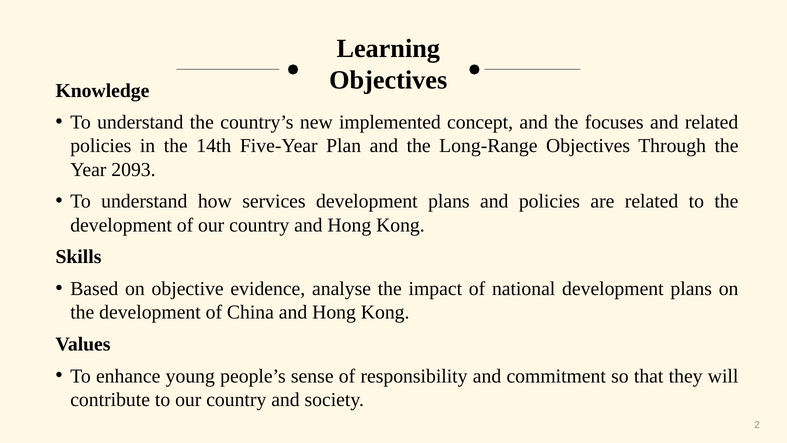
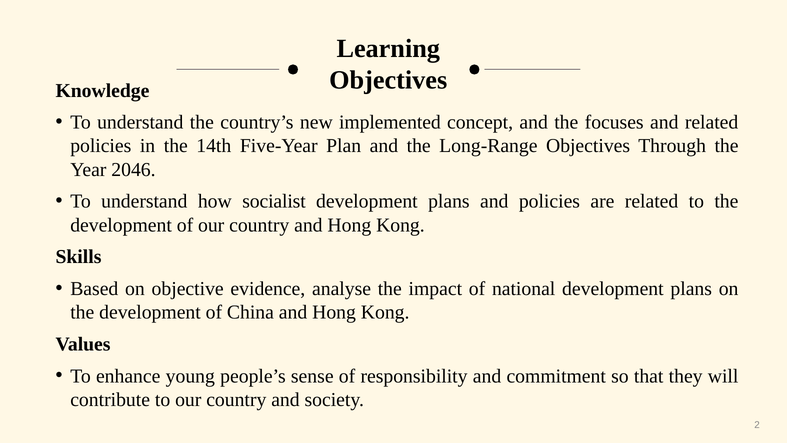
2093: 2093 -> 2046
services: services -> socialist
